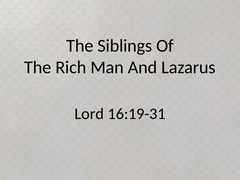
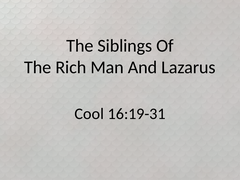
Lord: Lord -> Cool
